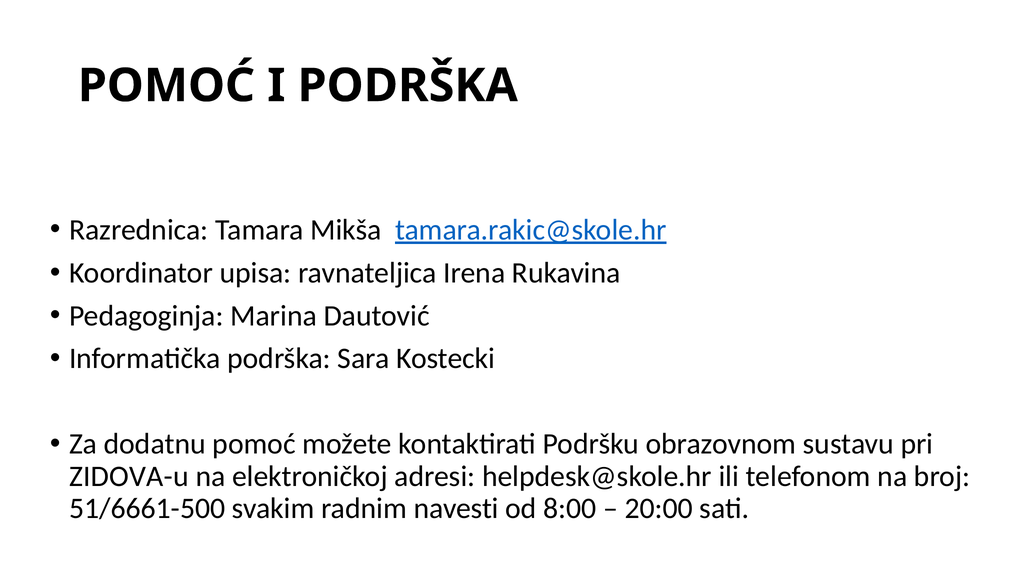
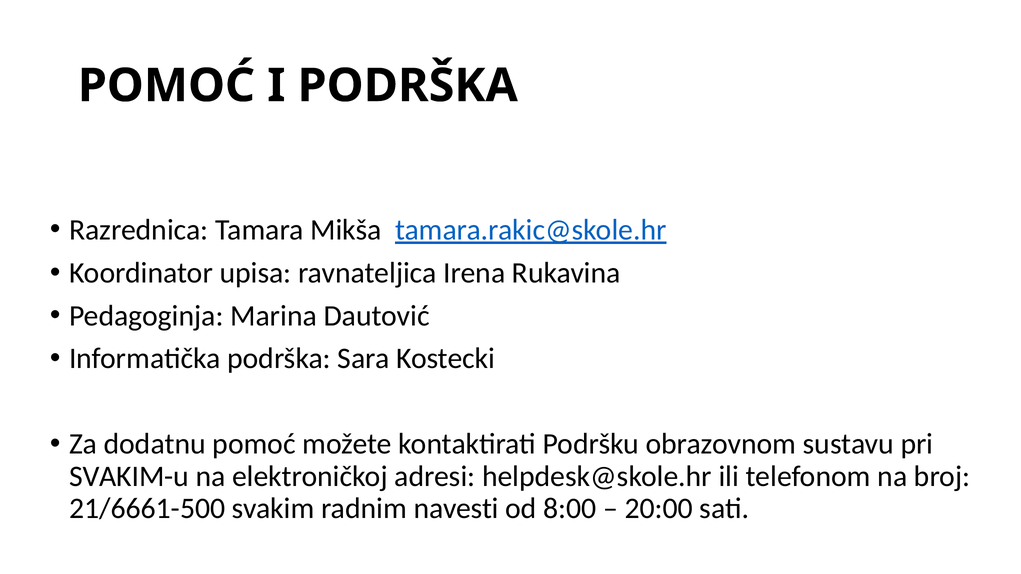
ZIDOVA-u: ZIDOVA-u -> SVAKIM-u
51/6661-500: 51/6661-500 -> 21/6661-500
